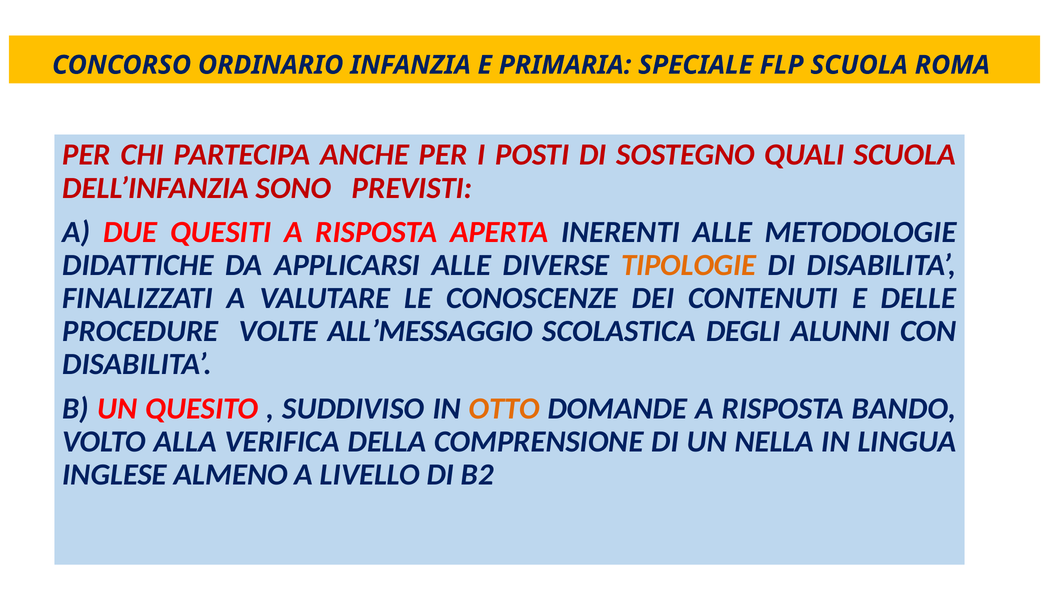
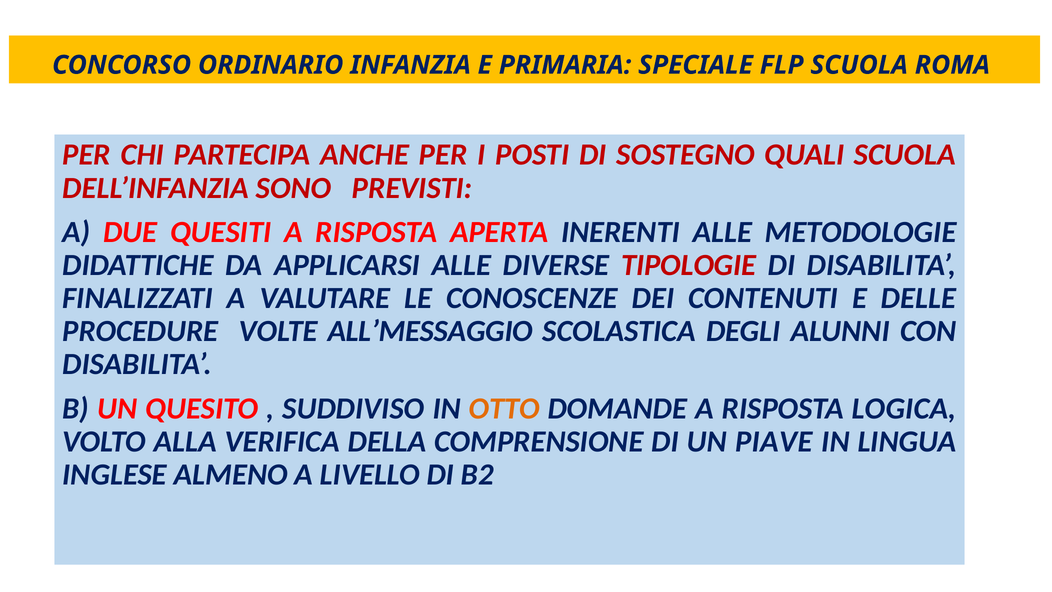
TIPOLOGIE colour: orange -> red
BANDO: BANDO -> LOGICA
NELLA: NELLA -> PIAVE
